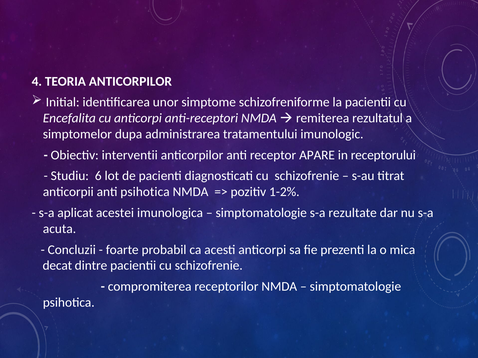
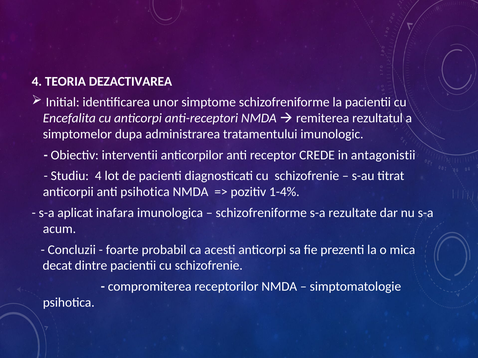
TEORIA ANTICORPILOR: ANTICORPILOR -> DEZACTIVAREA
APARE: APARE -> CREDE
receptorului: receptorului -> antagonistii
Studiu 6: 6 -> 4
1-2%: 1-2% -> 1-4%
acestei: acestei -> inafara
simptomatologie at (261, 213): simptomatologie -> schizofreniforme
acuta: acuta -> acum
